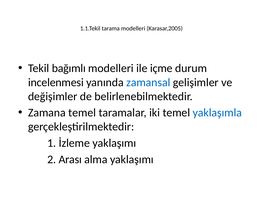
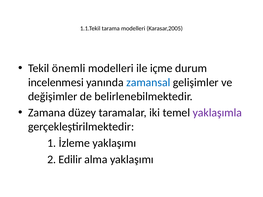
bağımlı: bağımlı -> önemli
Zamana temel: temel -> düzey
yaklaşımla colour: blue -> purple
Arası: Arası -> Edilir
